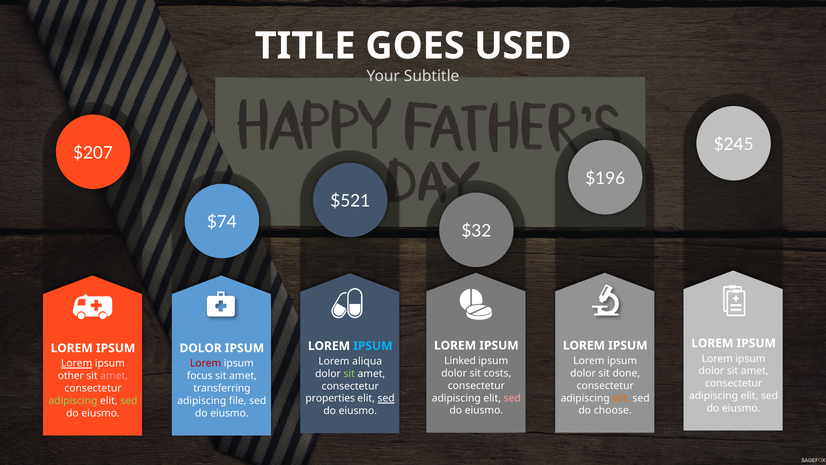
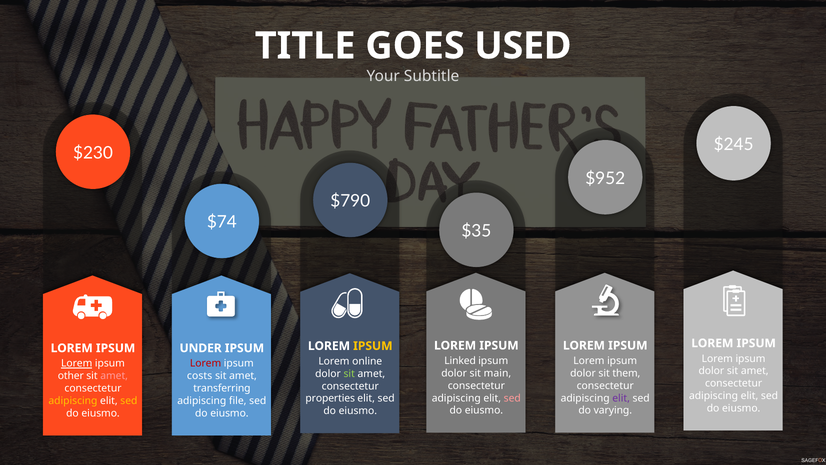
$207: $207 -> $230
$196: $196 -> $952
$521: $521 -> $790
$32: $32 -> $35
IPSUM at (373, 346) colour: light blue -> yellow
DOLOR at (201, 348): DOLOR -> UNDER
aliqua: aliqua -> online
costs: costs -> main
done: done -> them
focus: focus -> costs
elit at (621, 398) colour: orange -> purple
sed at (386, 398) underline: present -> none
adipiscing at (73, 400) colour: light green -> yellow
sed at (129, 400) colour: light green -> yellow
choose: choose -> varying
